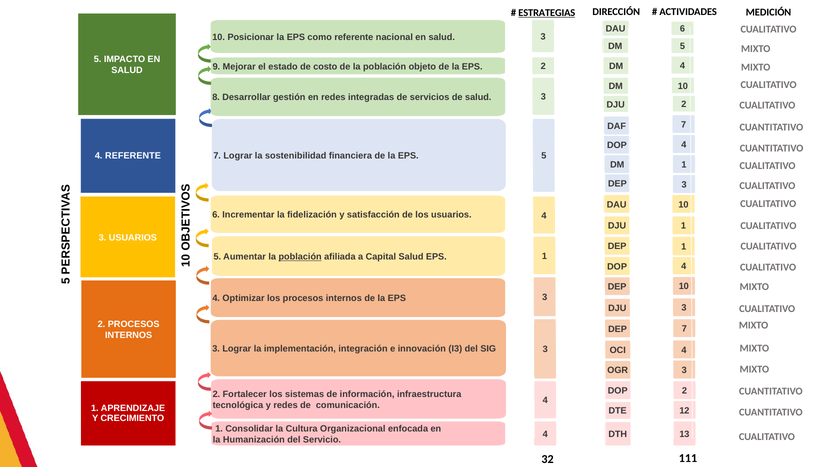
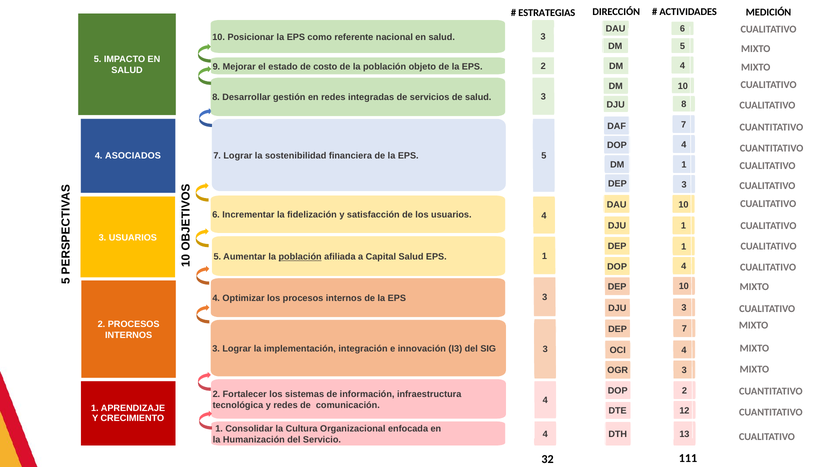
ESTRATEGIAS underline: present -> none
DJU 2: 2 -> 8
4 REFERENTE: REFERENTE -> ASOCIADOS
